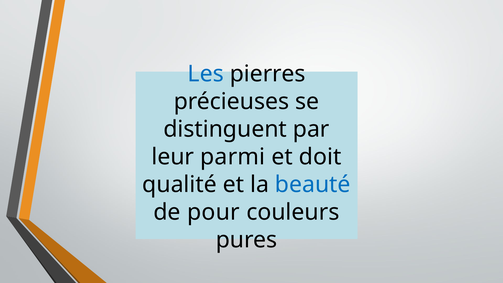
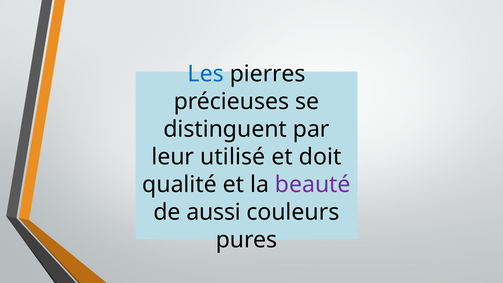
parmi: parmi -> utilisé
beauté colour: blue -> purple
pour: pour -> aussi
